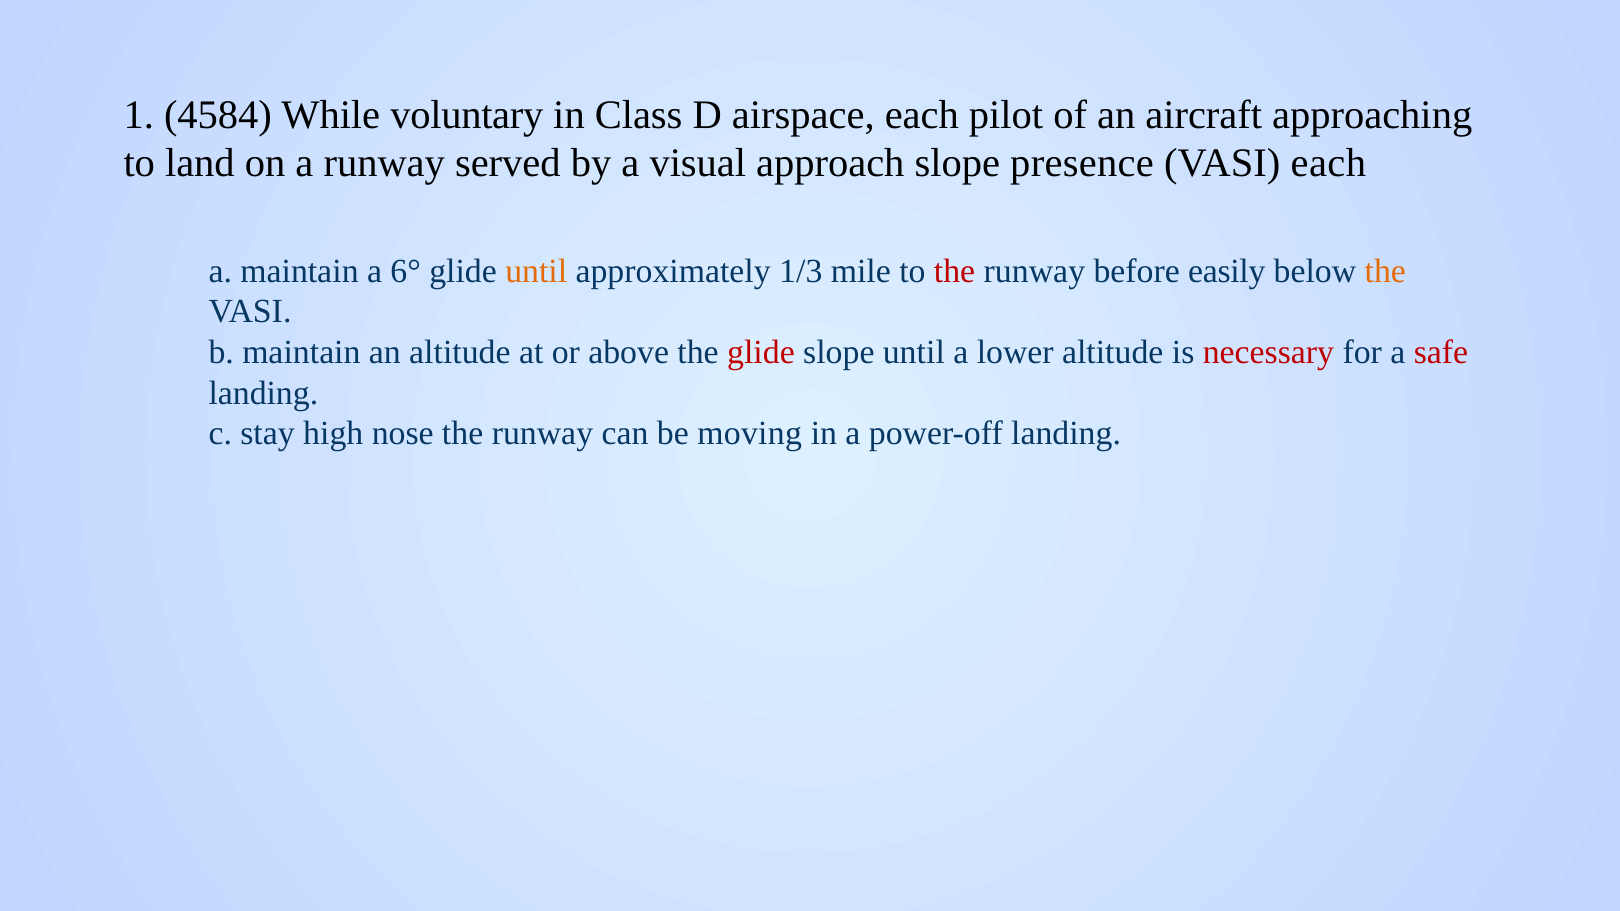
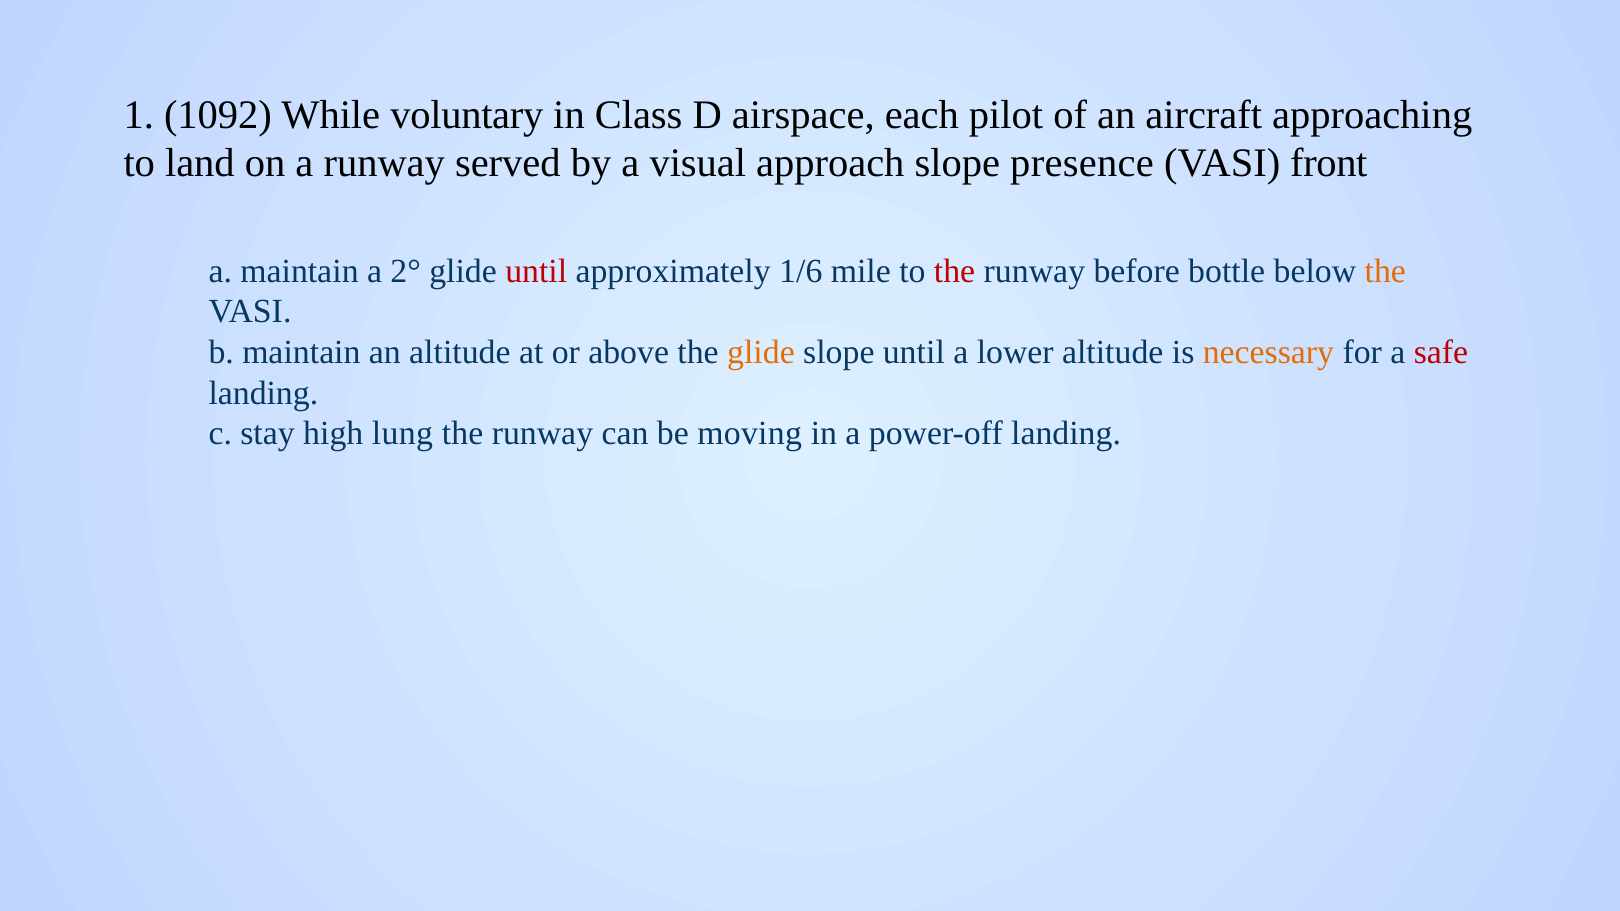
4584: 4584 -> 1092
VASI each: each -> front
6°: 6° -> 2°
until at (536, 271) colour: orange -> red
1/3: 1/3 -> 1/6
easily: easily -> bottle
glide at (761, 352) colour: red -> orange
necessary colour: red -> orange
nose: nose -> lung
